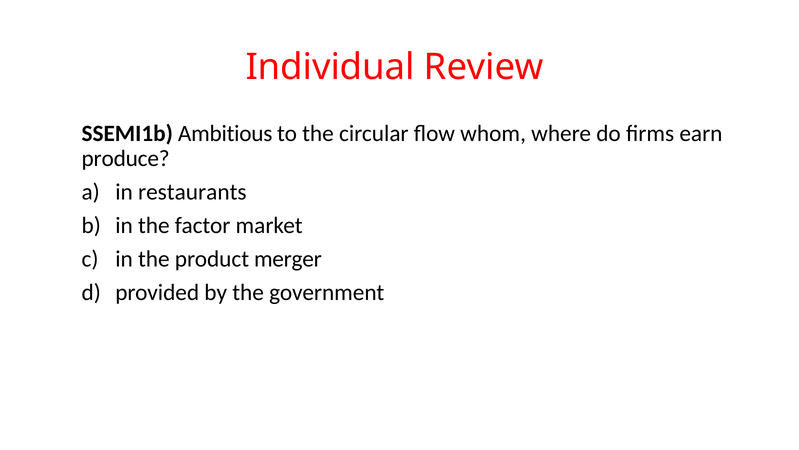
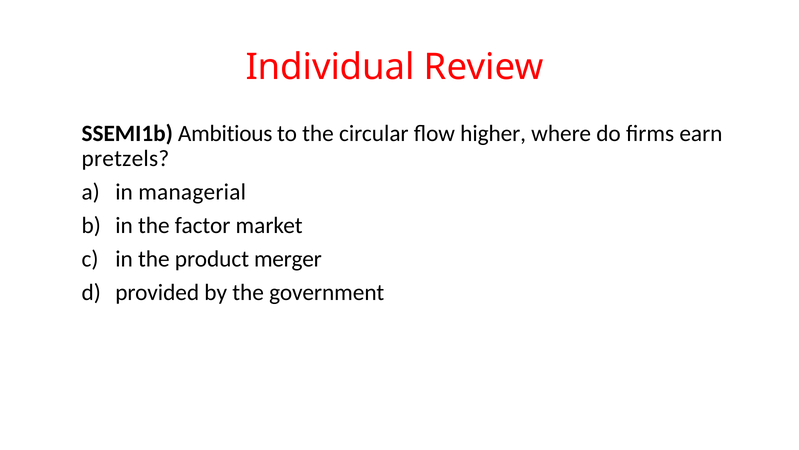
whom: whom -> higher
produce: produce -> pretzels
restaurants: restaurants -> managerial
